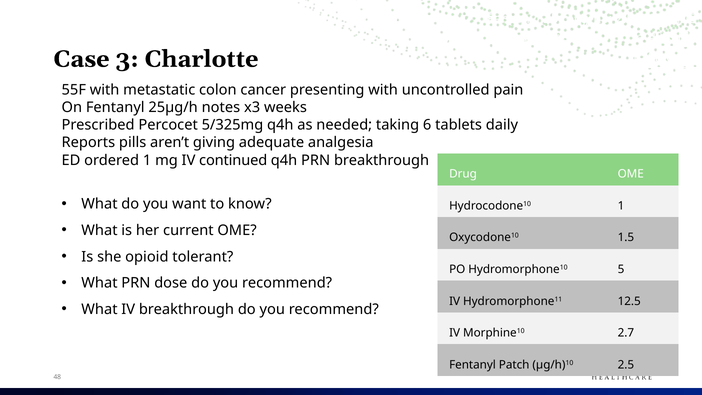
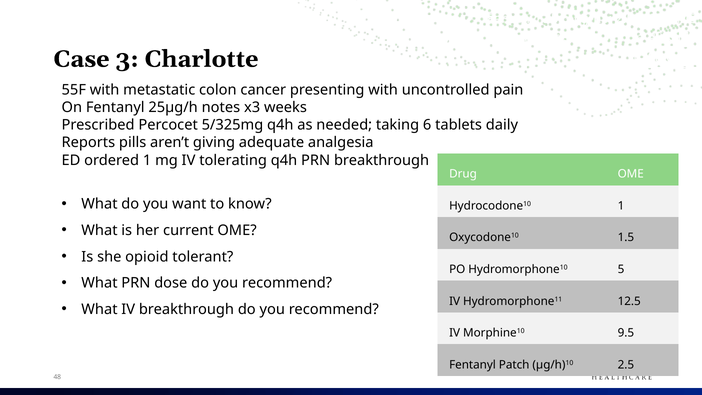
continued: continued -> tolerating
2.7: 2.7 -> 9.5
